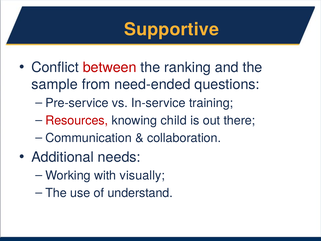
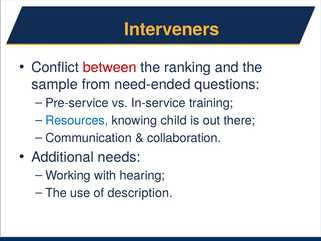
Supportive: Supportive -> Interveners
Resources colour: red -> blue
visually: visually -> hearing
understand: understand -> description
